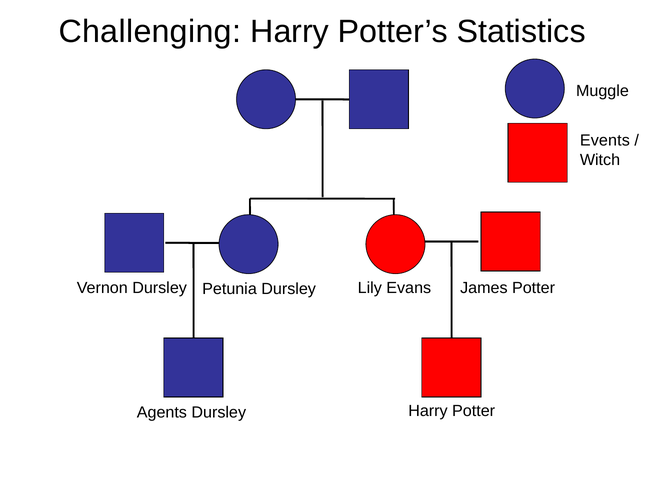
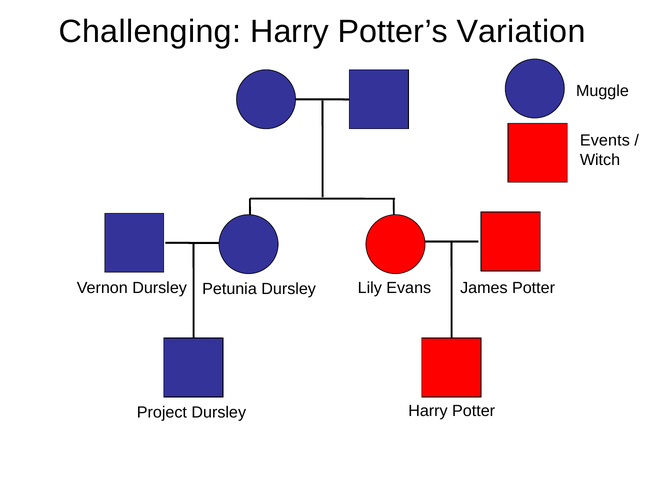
Statistics: Statistics -> Variation
Agents: Agents -> Project
